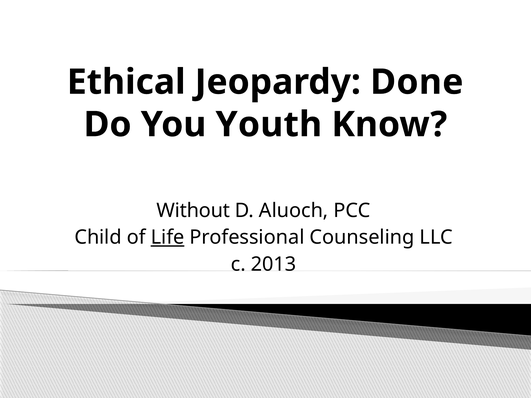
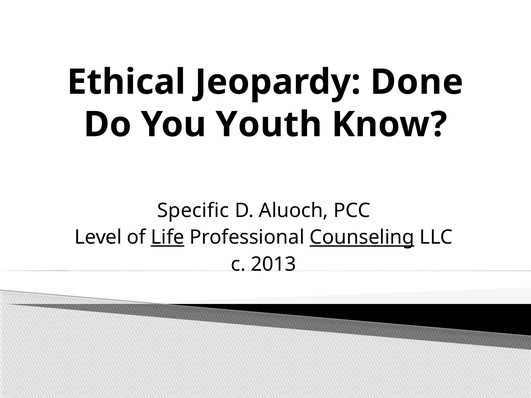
Without: Without -> Specific
Child: Child -> Level
Counseling underline: none -> present
